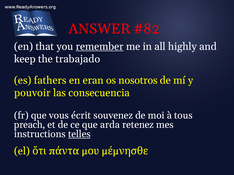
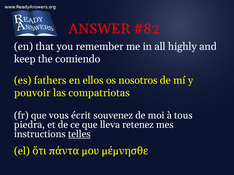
remember underline: present -> none
trabajado: trabajado -> comiendo
eran: eran -> ellos
consecuencia: consecuencia -> compatriotas
preach: preach -> piedra
arda: arda -> lleva
